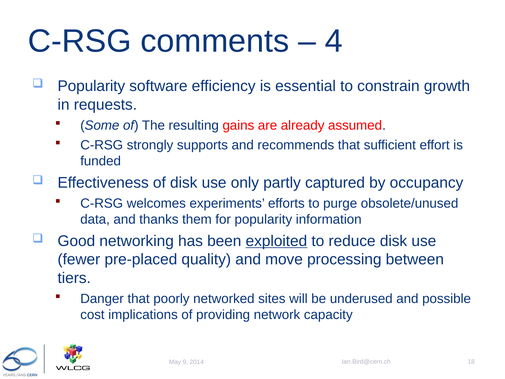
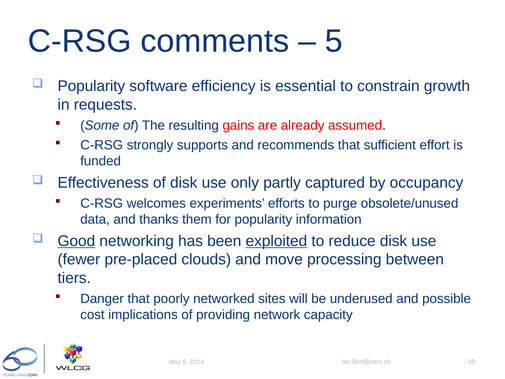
4: 4 -> 5
Good underline: none -> present
quality: quality -> clouds
